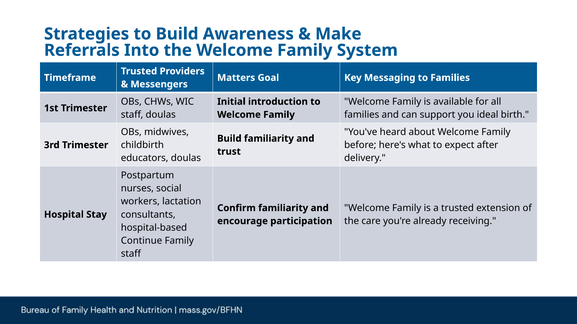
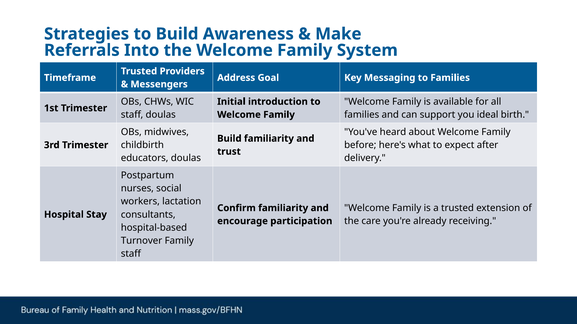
Matters: Matters -> Address
Continue: Continue -> Turnover
